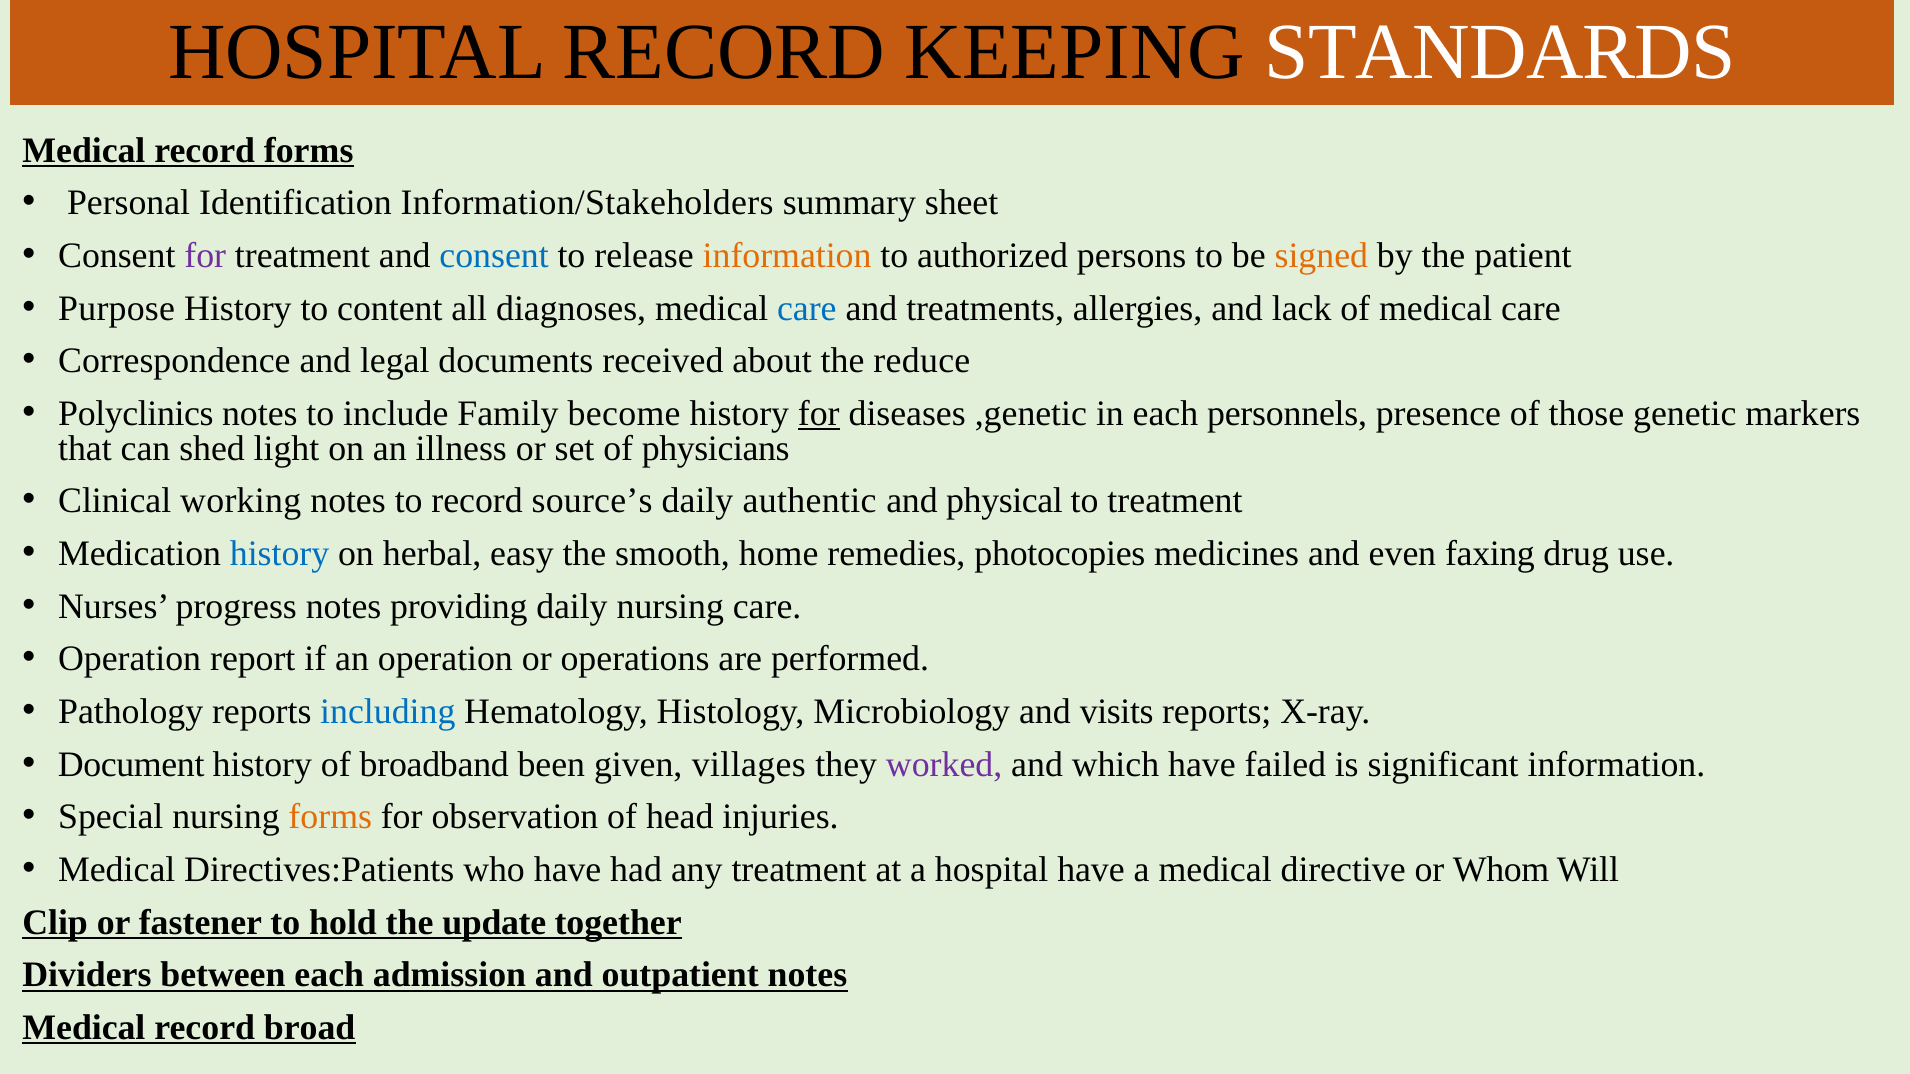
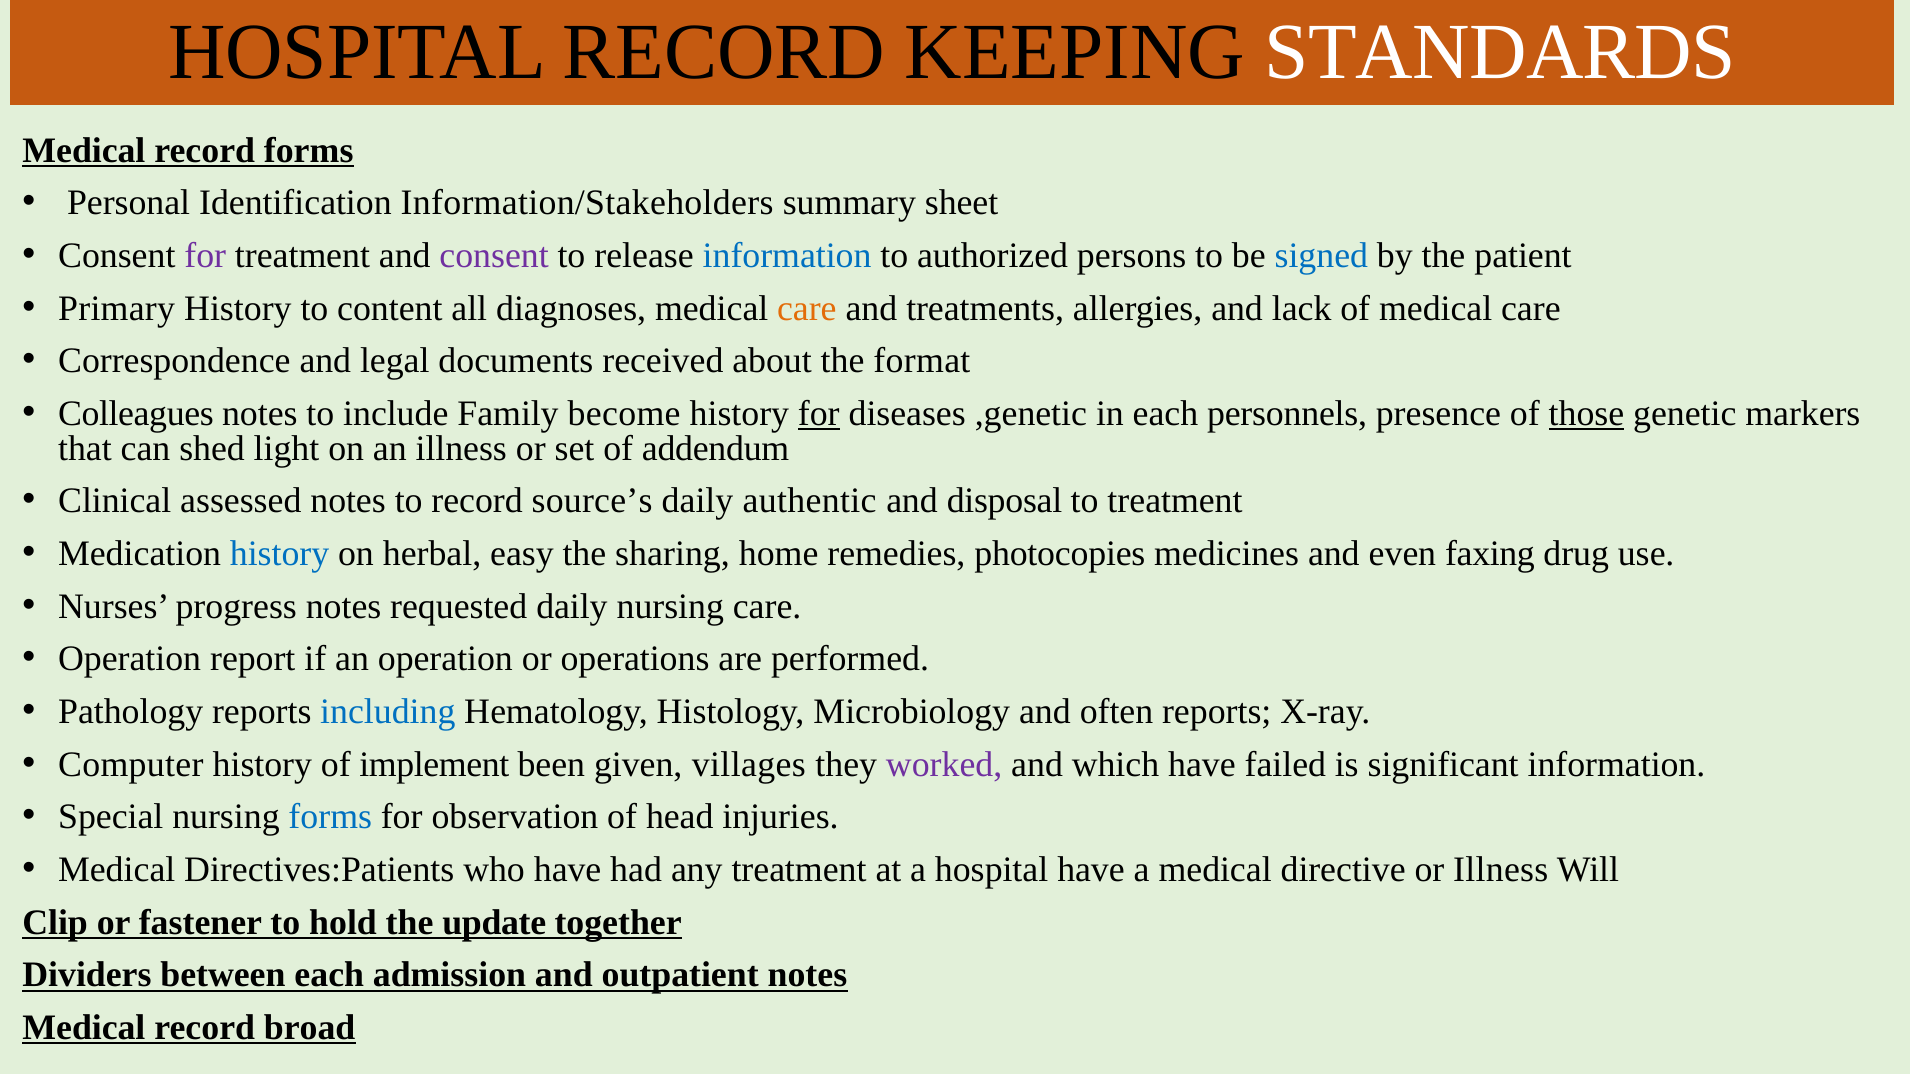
consent at (494, 256) colour: blue -> purple
information at (787, 256) colour: orange -> blue
signed colour: orange -> blue
Purpose: Purpose -> Primary
care at (807, 308) colour: blue -> orange
reduce: reduce -> format
Polyclinics: Polyclinics -> Colleagues
those underline: none -> present
physicians: physicians -> addendum
working: working -> assessed
physical: physical -> disposal
smooth: smooth -> sharing
providing: providing -> requested
visits: visits -> often
Document: Document -> Computer
broadband: broadband -> implement
forms at (330, 817) colour: orange -> blue
or Whom: Whom -> Illness
